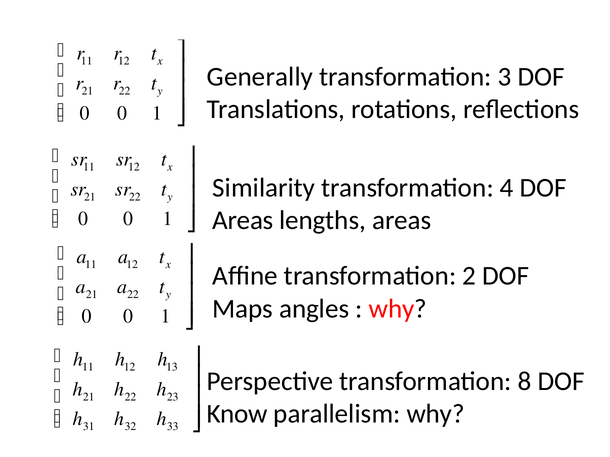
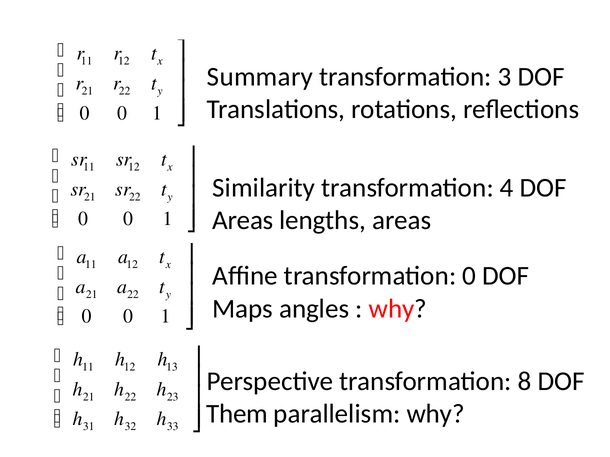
Generally: Generally -> Summary
transformation 2: 2 -> 0
Know: Know -> Them
